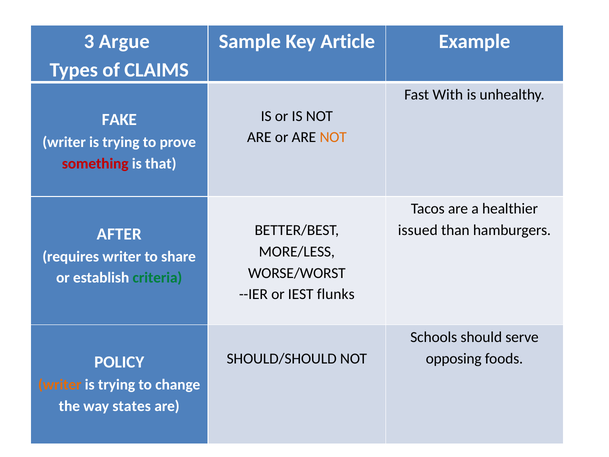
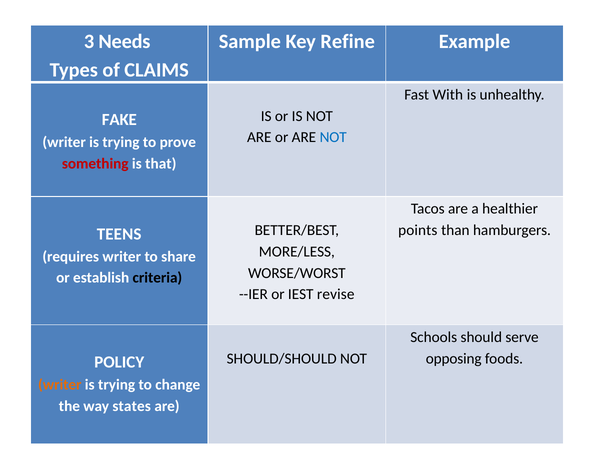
Argue: Argue -> Needs
Article: Article -> Refine
NOT at (333, 137) colour: orange -> blue
issued: issued -> points
AFTER: AFTER -> TEENS
criteria colour: green -> black
flunks: flunks -> revise
